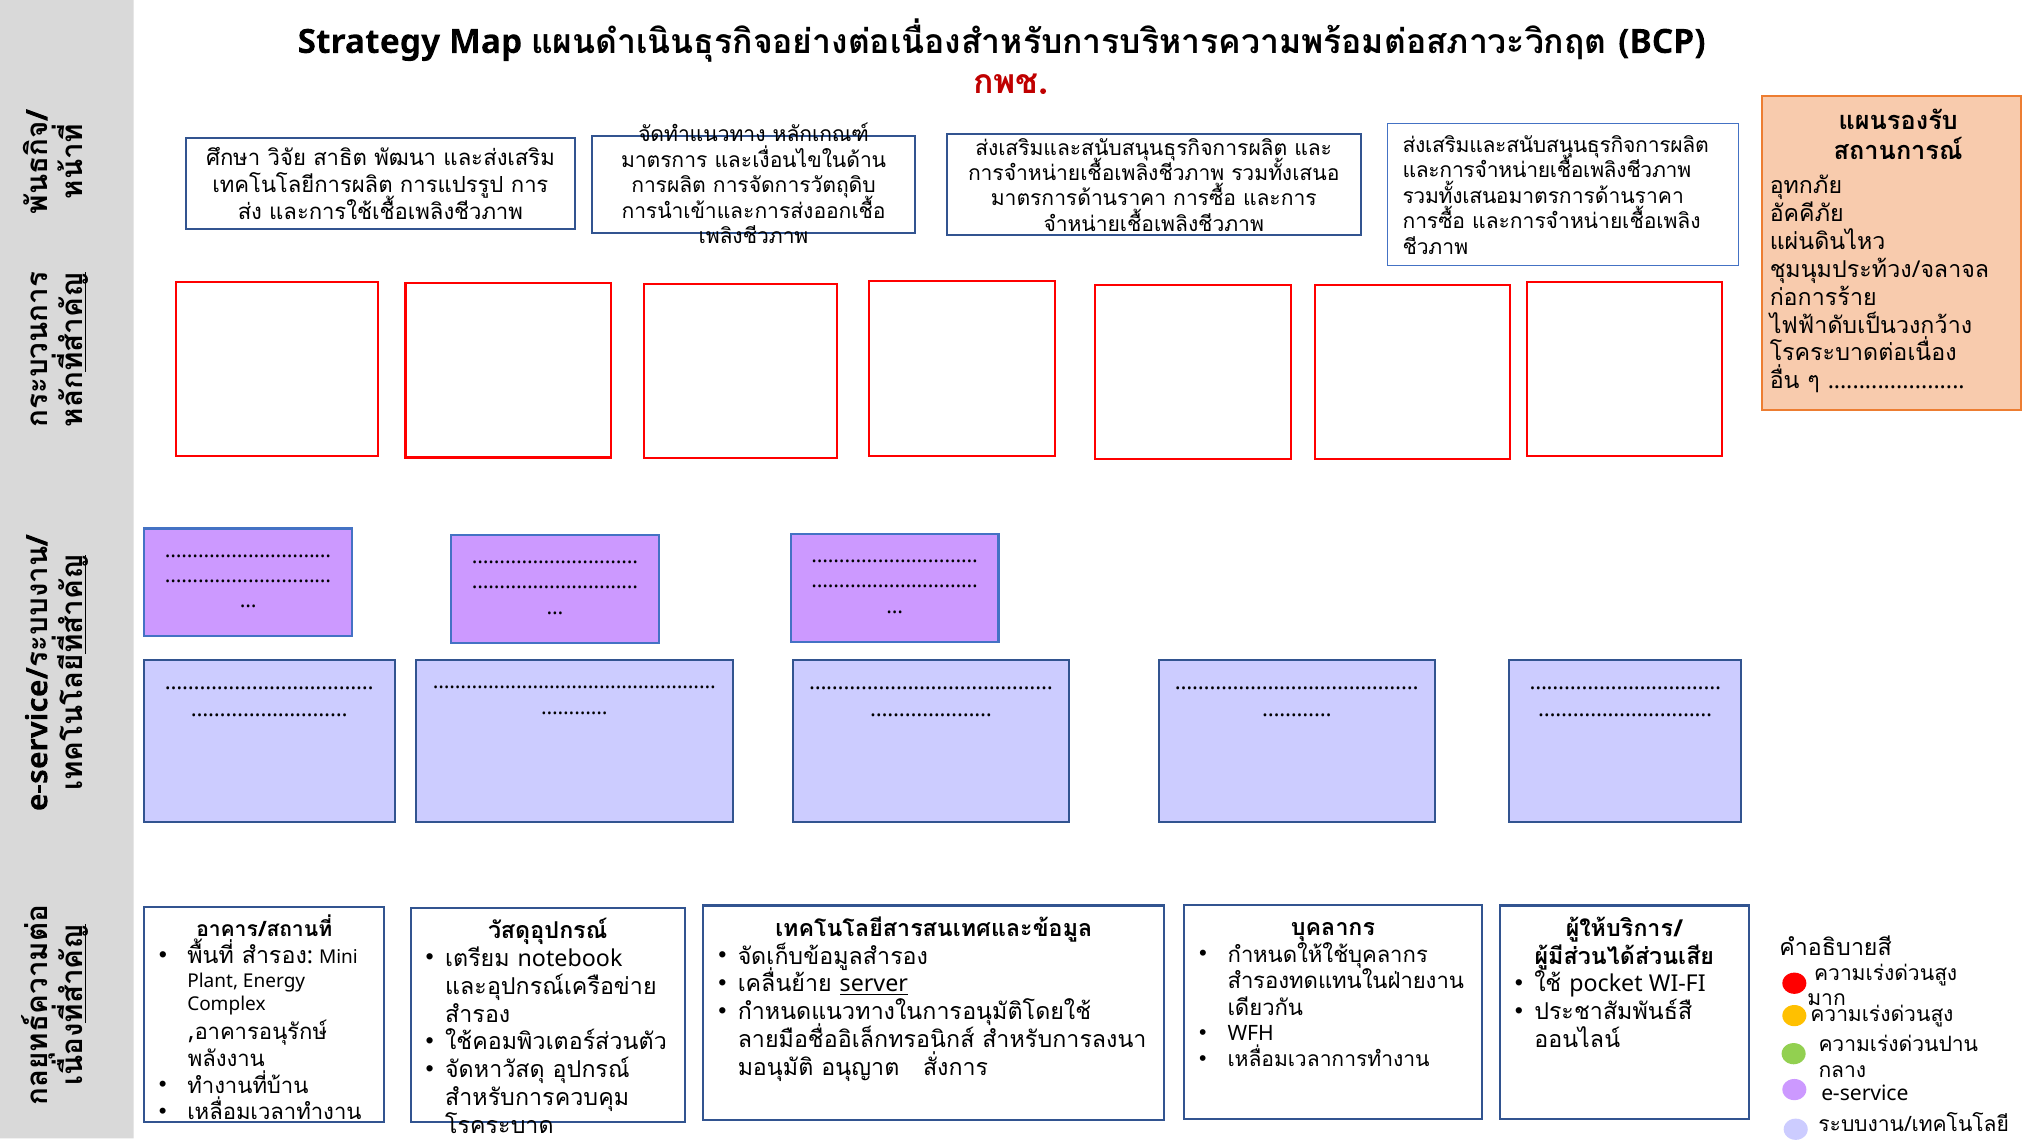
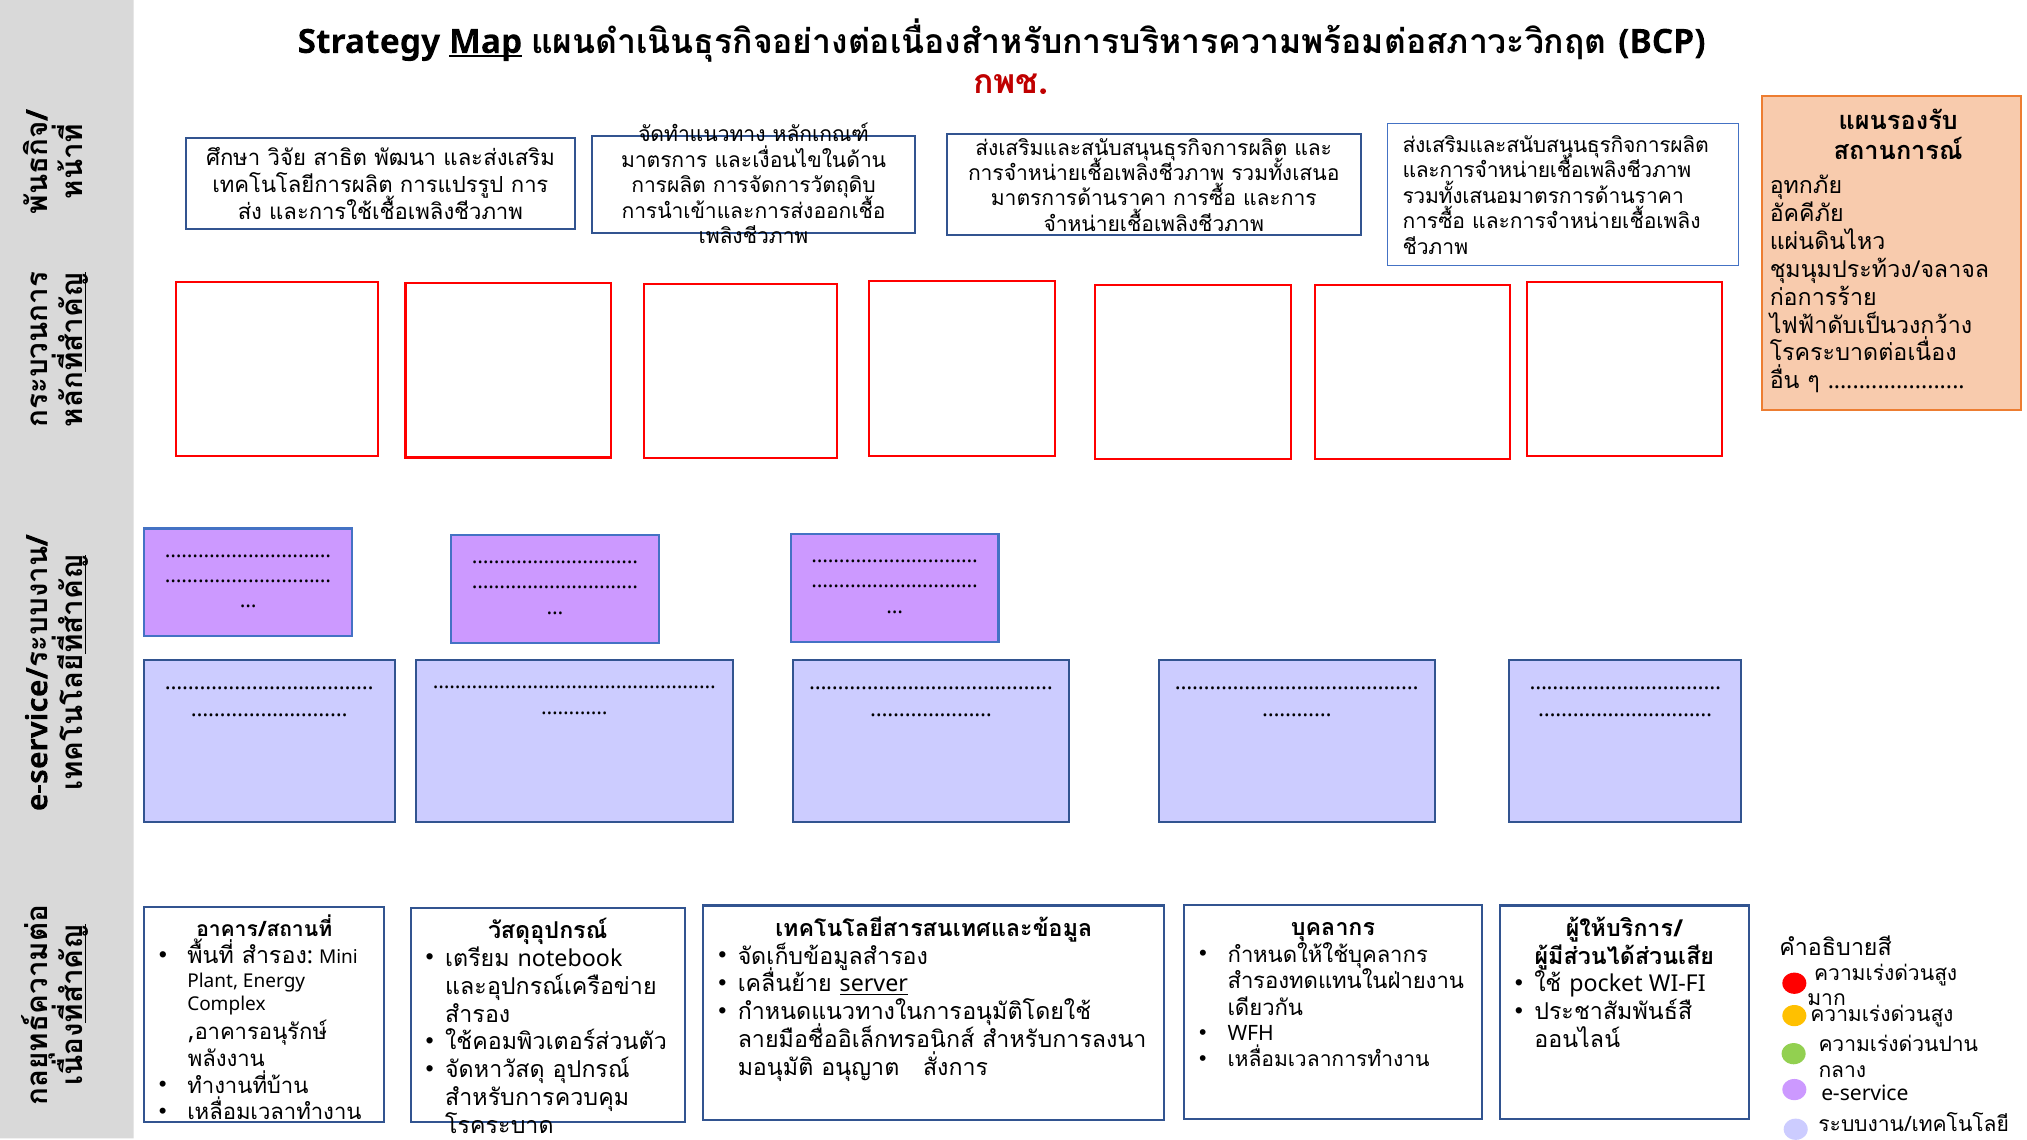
Map underline: none -> present
